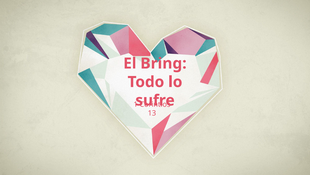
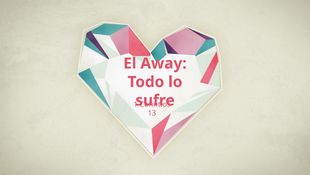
Bring: Bring -> Away
